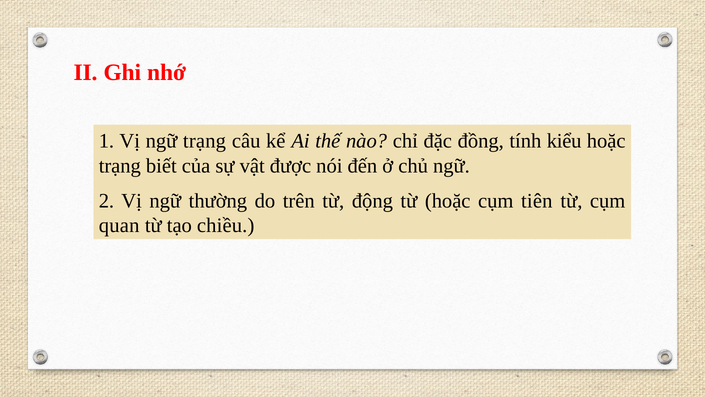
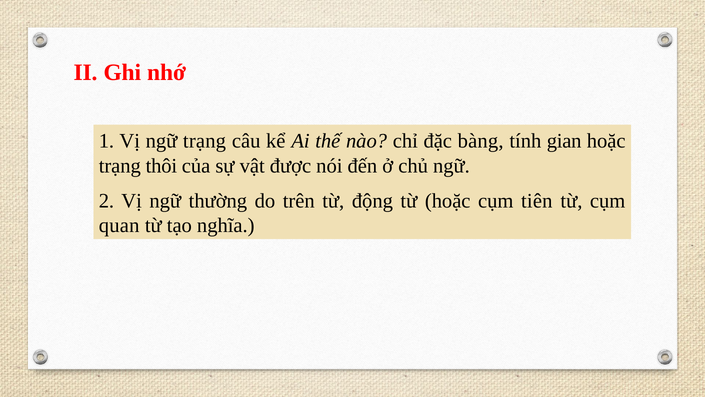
đồng: đồng -> bàng
kiểu: kiểu -> gian
biết: biết -> thôi
chiều: chiều -> nghĩa
